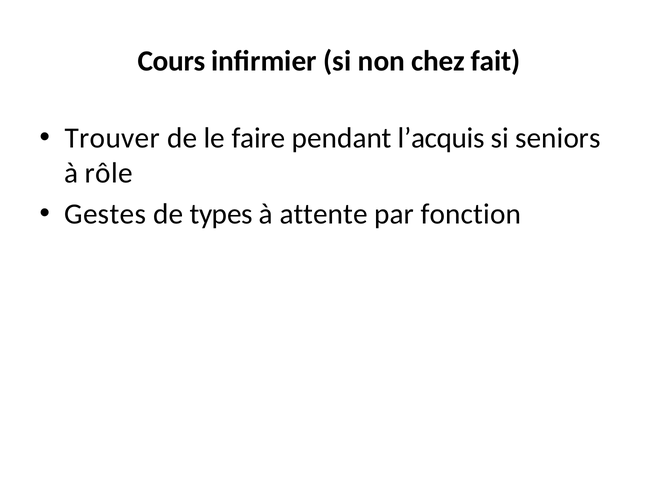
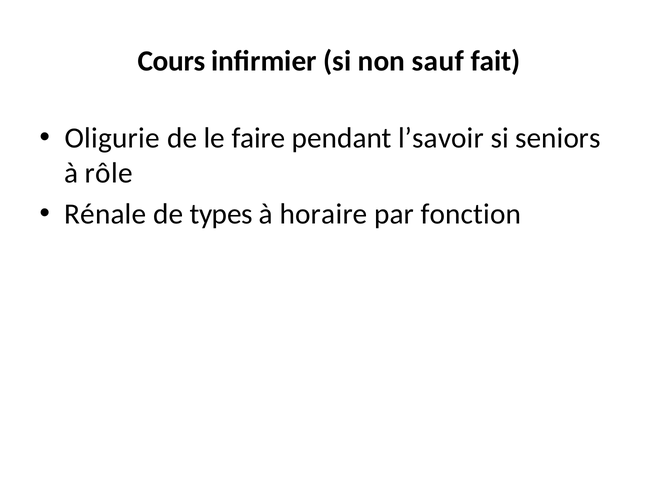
chez: chez -> sauf
Trouver: Trouver -> Oligurie
l’acquis: l’acquis -> l’savoir
Gestes: Gestes -> Rénale
attente: attente -> horaire
